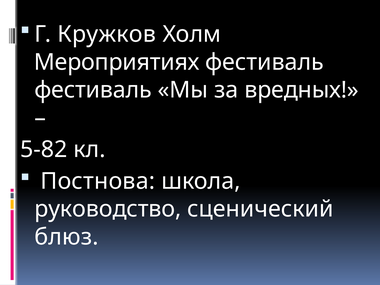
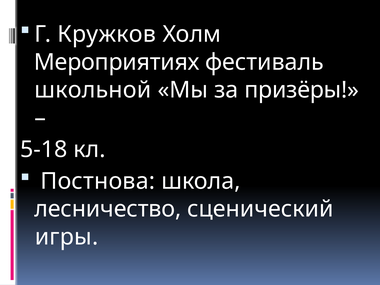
фестиваль at (93, 90): фестиваль -> школьной
вредных: вредных -> призёры
5-82: 5-82 -> 5-18
руководство: руководство -> лесничество
блюз: блюз -> игры
